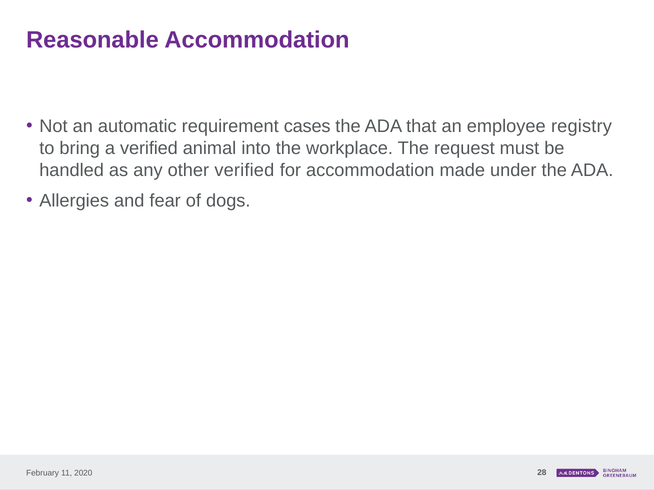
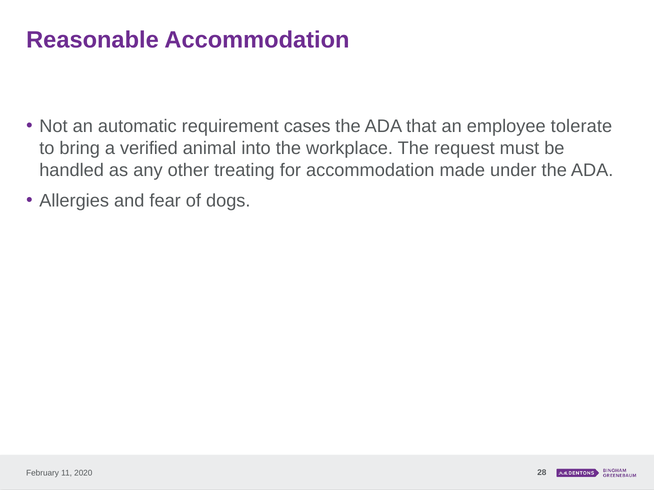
registry: registry -> tolerate
other verified: verified -> treating
